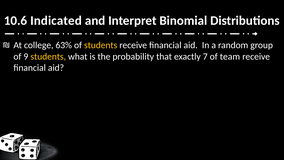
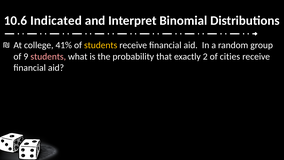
63%: 63% -> 41%
students at (48, 56) colour: yellow -> pink
7: 7 -> 2
team: team -> cities
